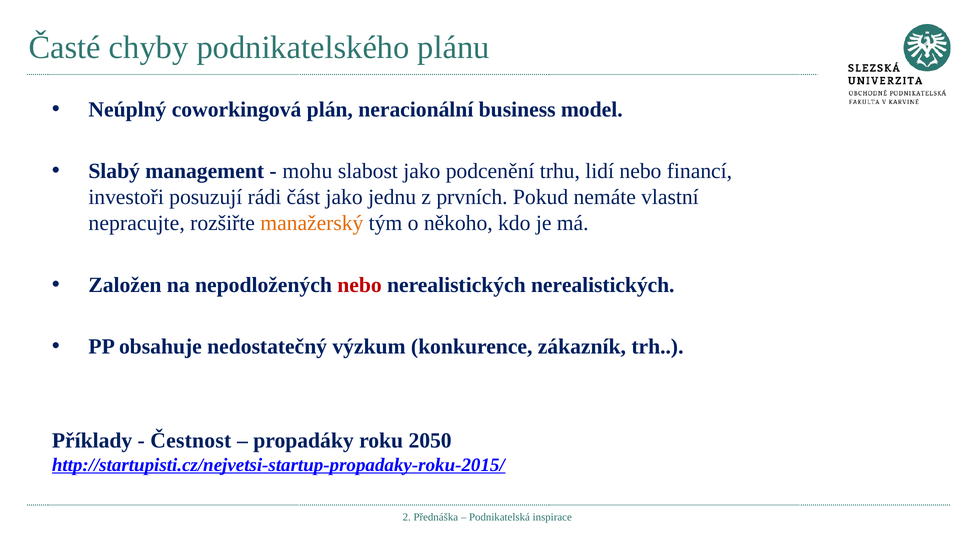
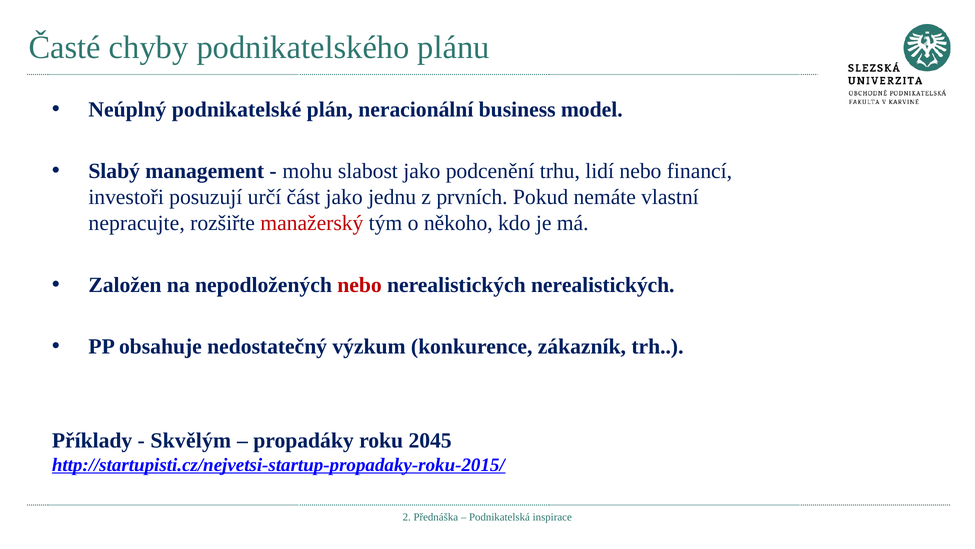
coworkingová: coworkingová -> podnikatelské
rádi: rádi -> určí
manažerský colour: orange -> red
Čestnost: Čestnost -> Skvělým
2050: 2050 -> 2045
